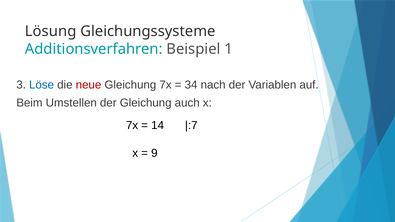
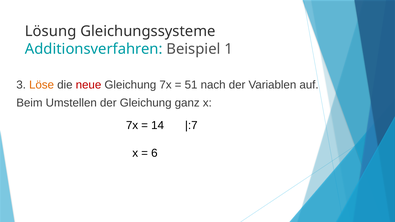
Löse colour: blue -> orange
34: 34 -> 51
auch: auch -> ganz
9: 9 -> 6
